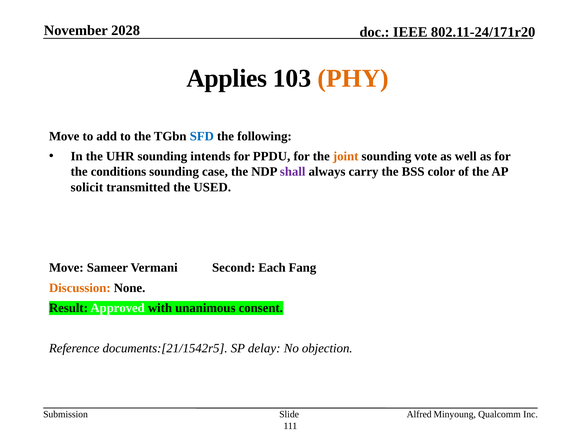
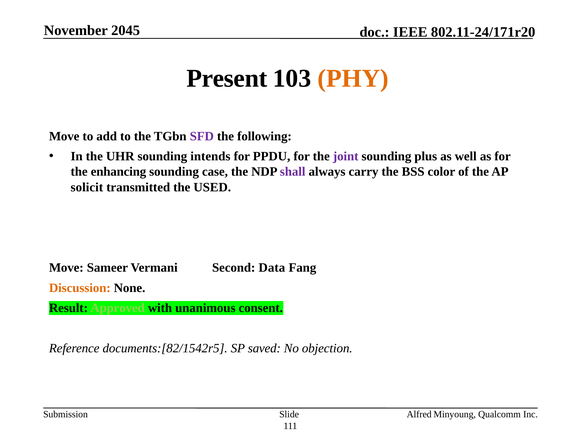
2028: 2028 -> 2045
Applies: Applies -> Present
SFD colour: blue -> purple
joint colour: orange -> purple
vote: vote -> plus
conditions: conditions -> enhancing
Each: Each -> Data
Approved colour: white -> light green
documents:[21/1542r5: documents:[21/1542r5 -> documents:[82/1542r5
delay: delay -> saved
